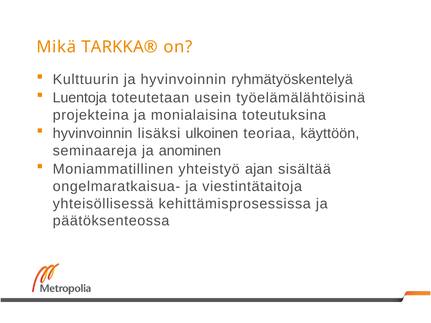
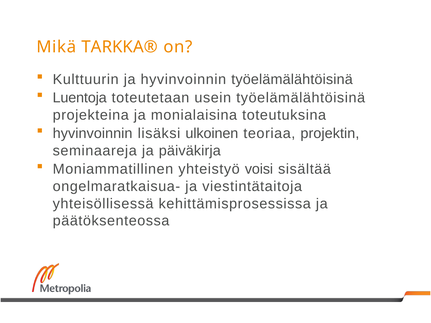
hyvinvoinnin ryhmätyöskentelyä: ryhmätyöskentelyä -> työelämälähtöisinä
käyttöön: käyttöön -> projektin
anominen: anominen -> päiväkirja
ajan: ajan -> voisi
